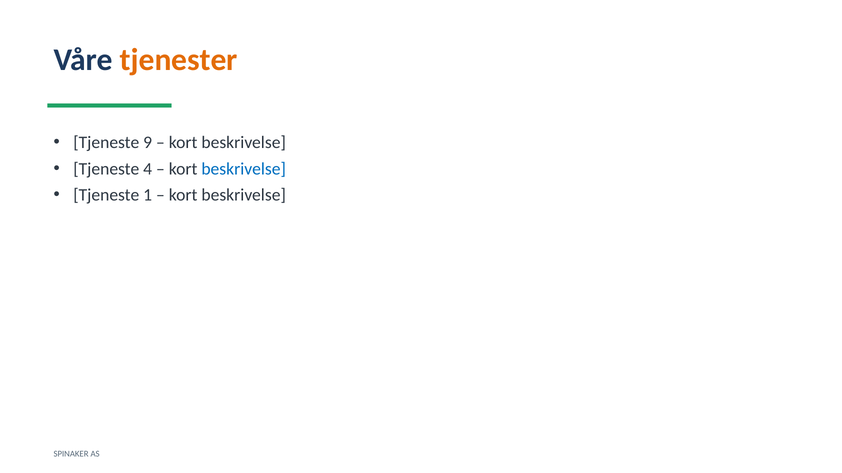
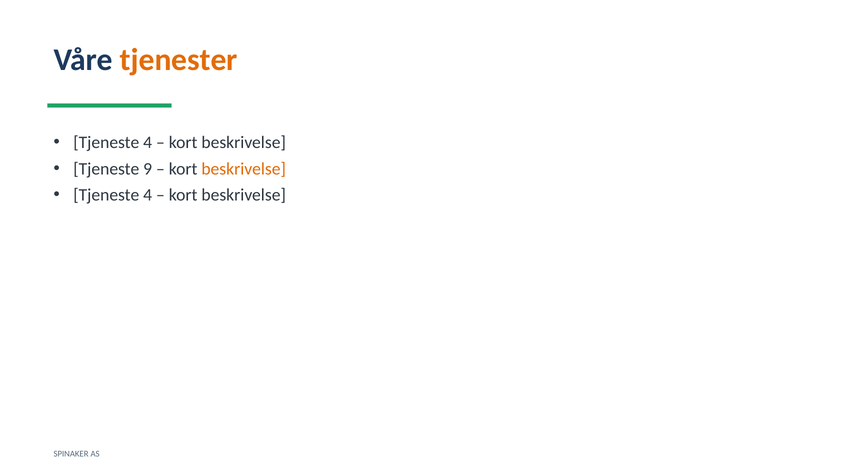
9 at (148, 143): 9 -> 4
4: 4 -> 9
beskrivelse at (244, 169) colour: blue -> orange
1 at (148, 195): 1 -> 4
